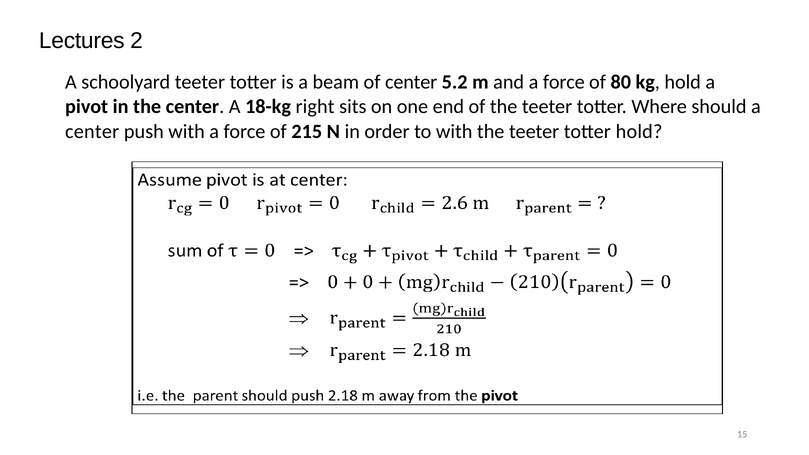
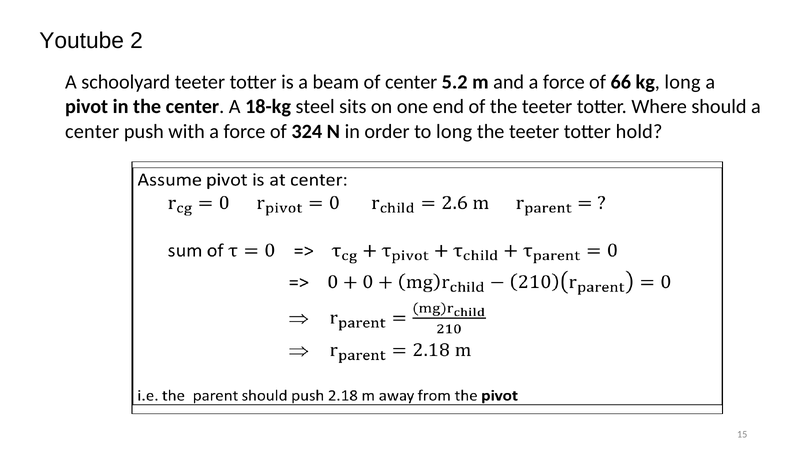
Lectures: Lectures -> Youtube
80: 80 -> 66
kg hold: hold -> long
right: right -> steel
215: 215 -> 324
to with: with -> long
